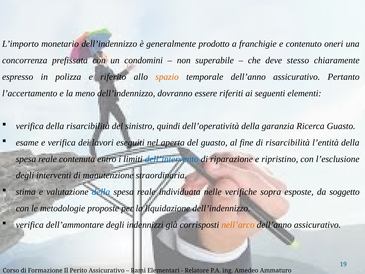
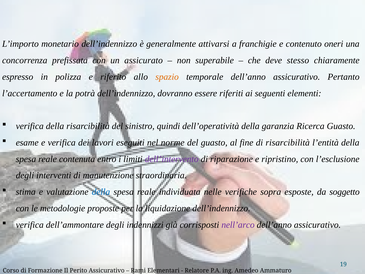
prodotto: prodotto -> attivarsi
condomini: condomini -> assicurato
meno: meno -> potrà
aperta: aperta -> norme
dell’intervento colour: blue -> purple
nell’arco colour: orange -> purple
